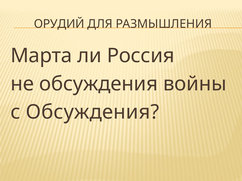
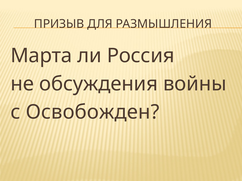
ОРУДИЙ: ОРУДИЙ -> ПРИЗЫВ
с Обсуждения: Обсуждения -> Освобожден
